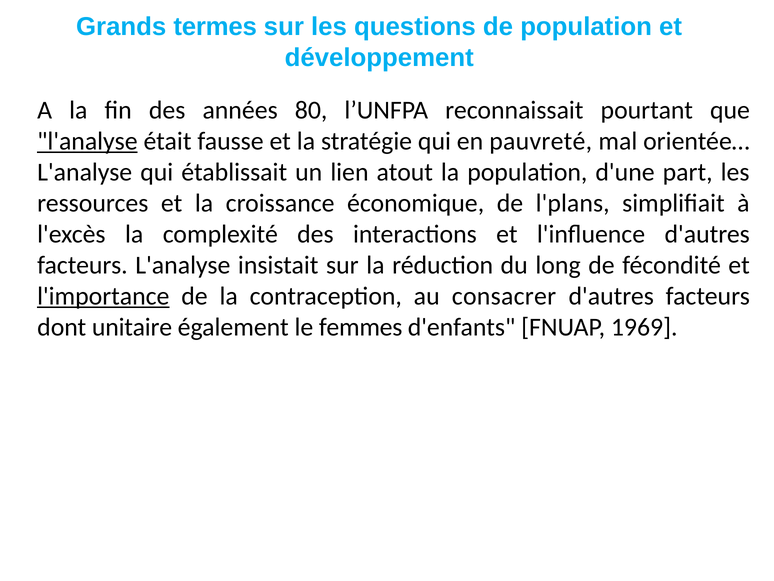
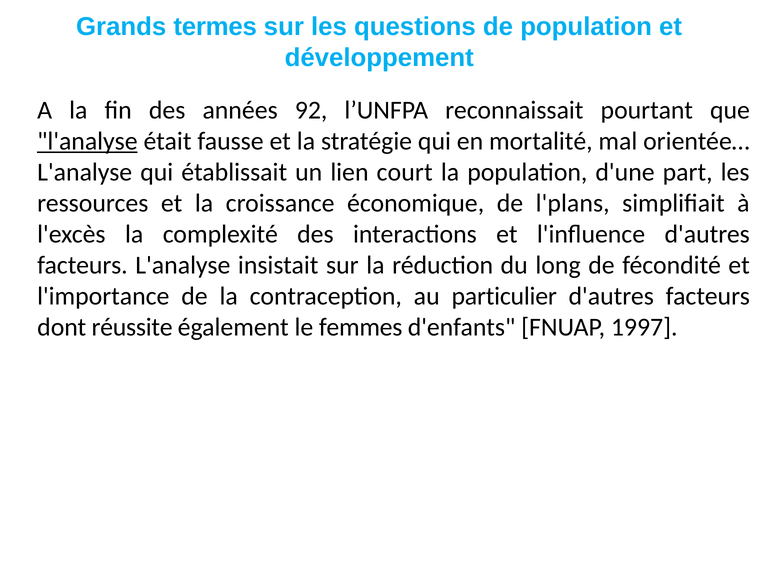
80: 80 -> 92
pauvreté: pauvreté -> mortalité
atout: atout -> court
l'importance underline: present -> none
consacrer: consacrer -> particulier
unitaire: unitaire -> réussite
1969: 1969 -> 1997
